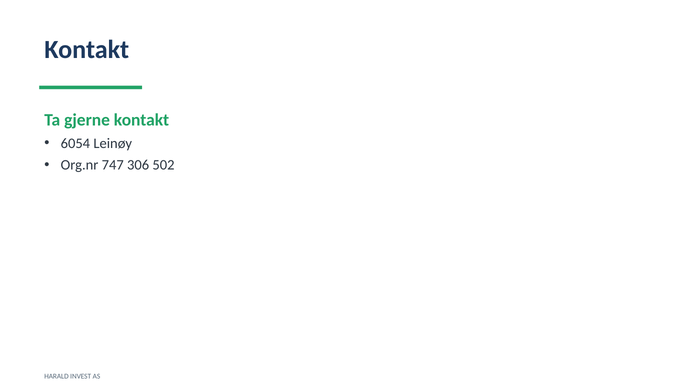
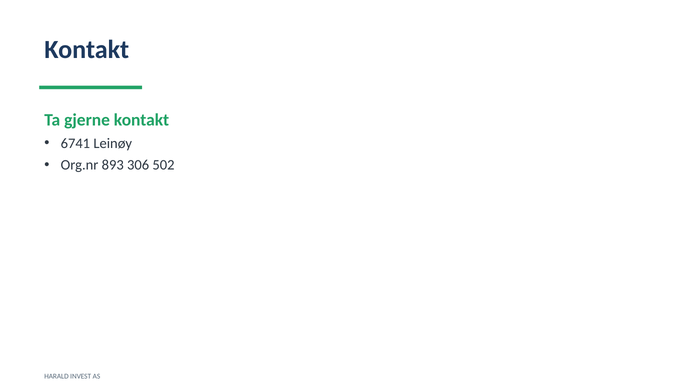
6054: 6054 -> 6741
747: 747 -> 893
